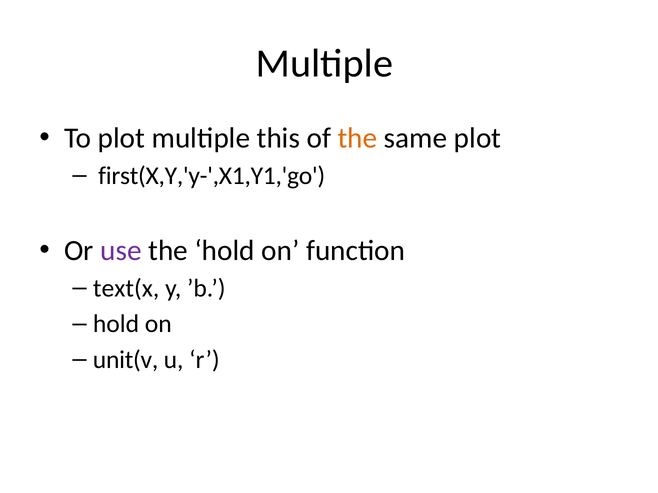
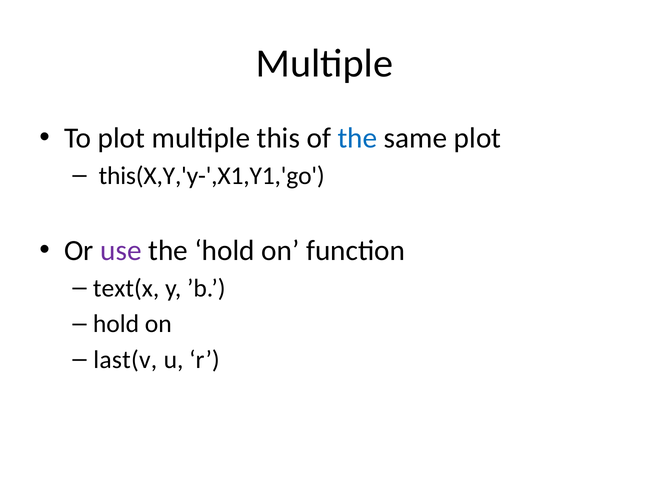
the at (357, 138) colour: orange -> blue
first(X,Y,'y-',X1,Y1,'go: first(X,Y,'y-',X1,Y1,'go -> this(X,Y,'y-',X1,Y1,'go
unit(v: unit(v -> last(v
